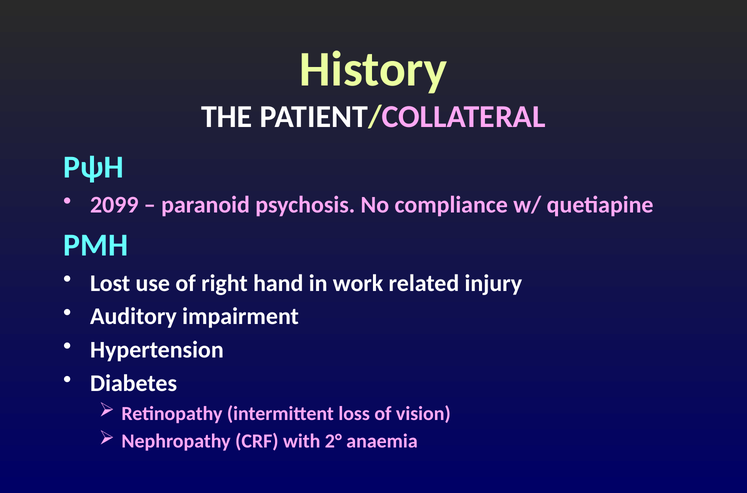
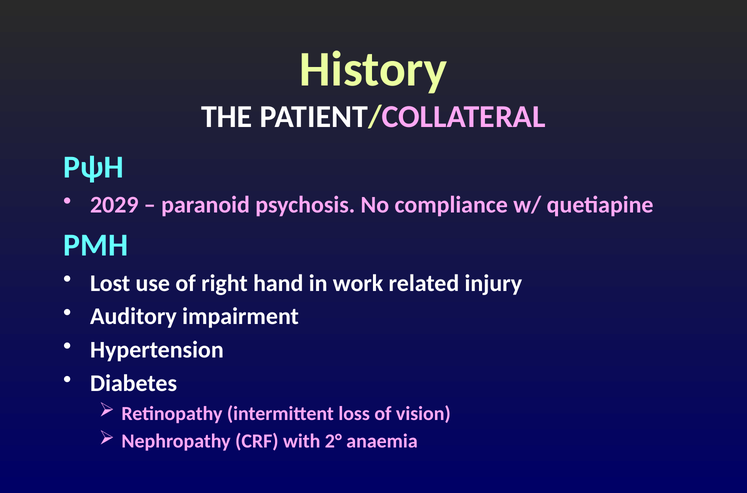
2099: 2099 -> 2029
